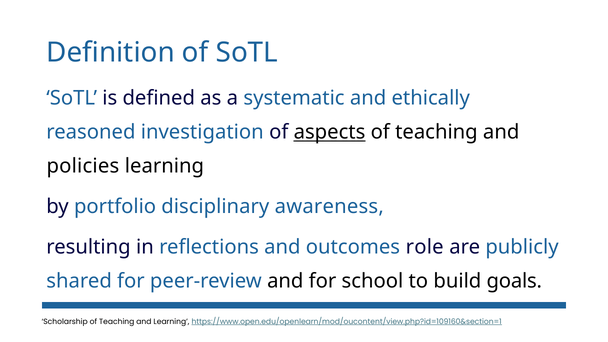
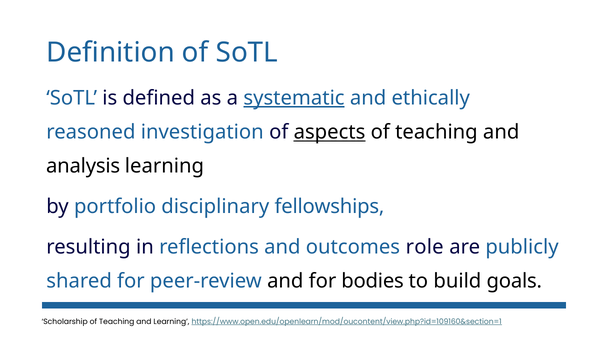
systematic underline: none -> present
policies: policies -> analysis
awareness: awareness -> fellowships
school: school -> bodies
